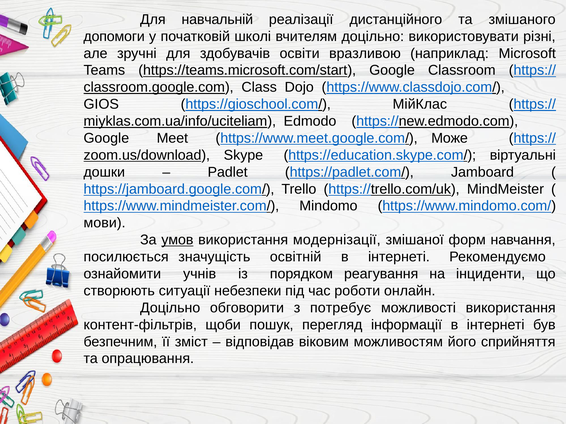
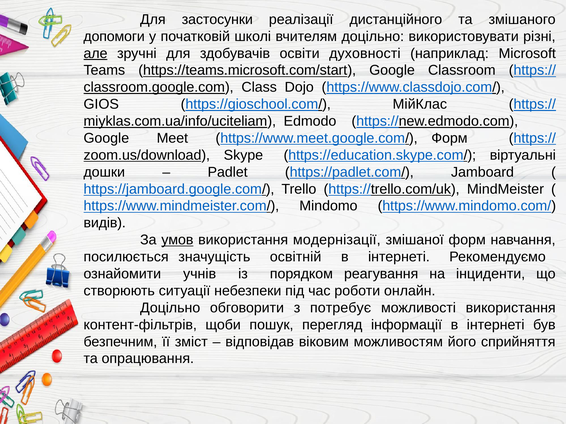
навчальній: навчальній -> застосунки
але underline: none -> present
вразливою: вразливою -> духовності
https://www.meet.google.com/ Може: Може -> Форм
мови: мови -> видів
